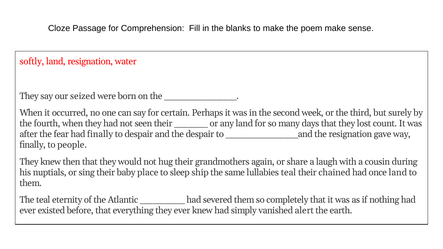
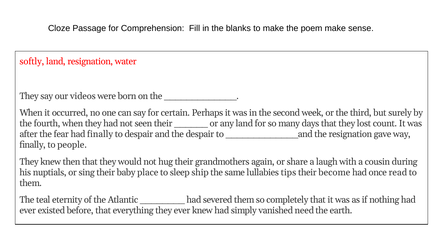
seized: seized -> videos
lullabies teal: teal -> tips
chained: chained -> become
once land: land -> read
alert: alert -> need
